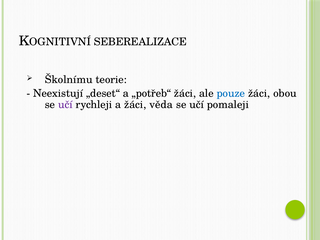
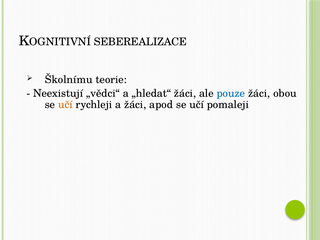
„deset“: „deset“ -> „vědci“
„potřeb“: „potřeb“ -> „hledat“
učí at (65, 105) colour: purple -> orange
věda: věda -> apod
